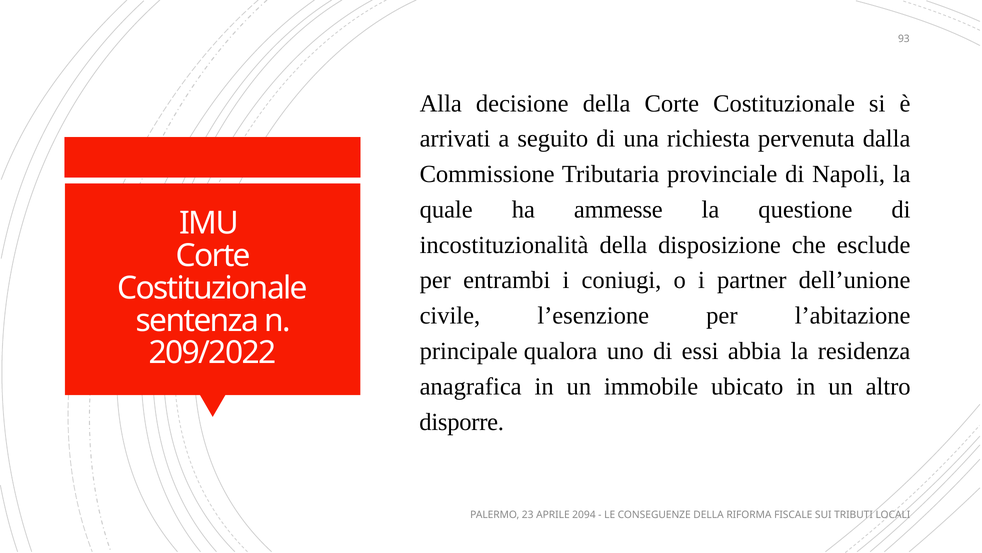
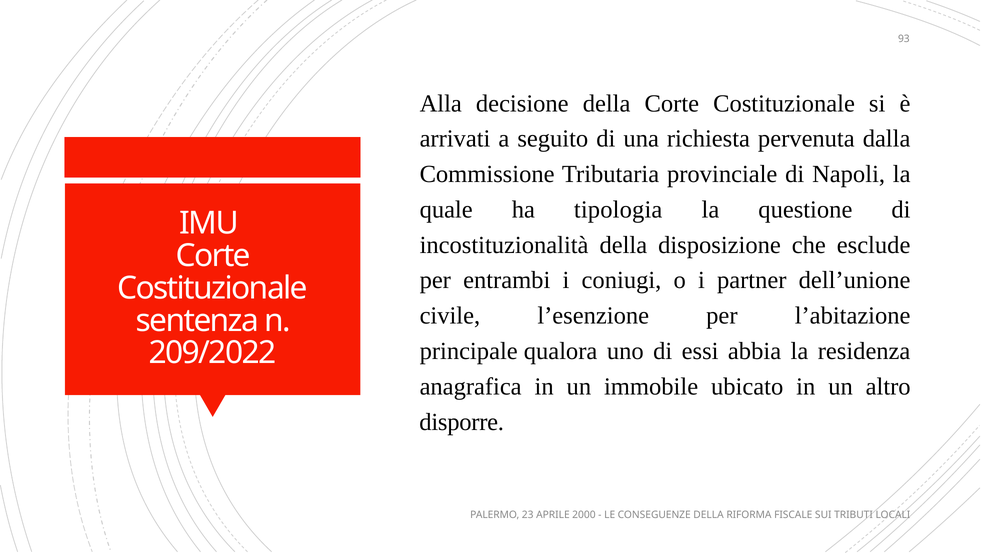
ammesse: ammesse -> tipologia
2094: 2094 -> 2000
